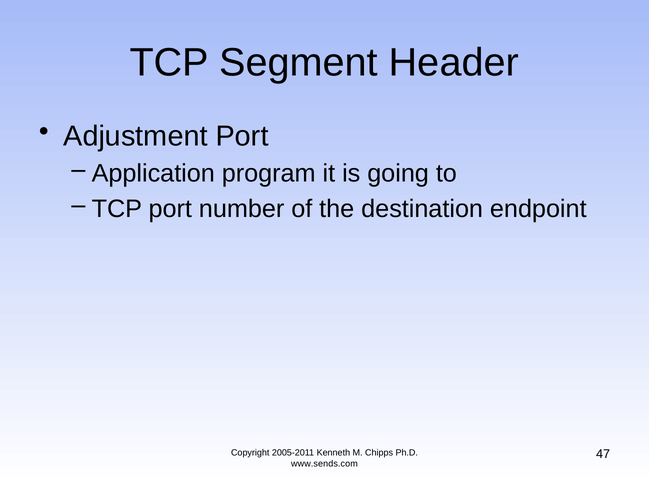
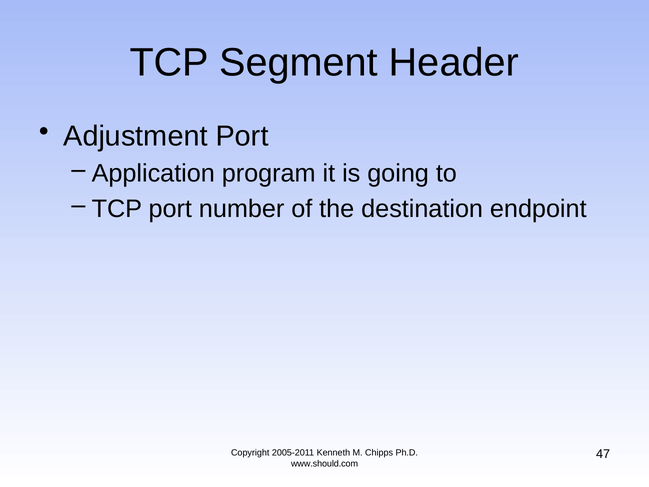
www.sends.com: www.sends.com -> www.should.com
